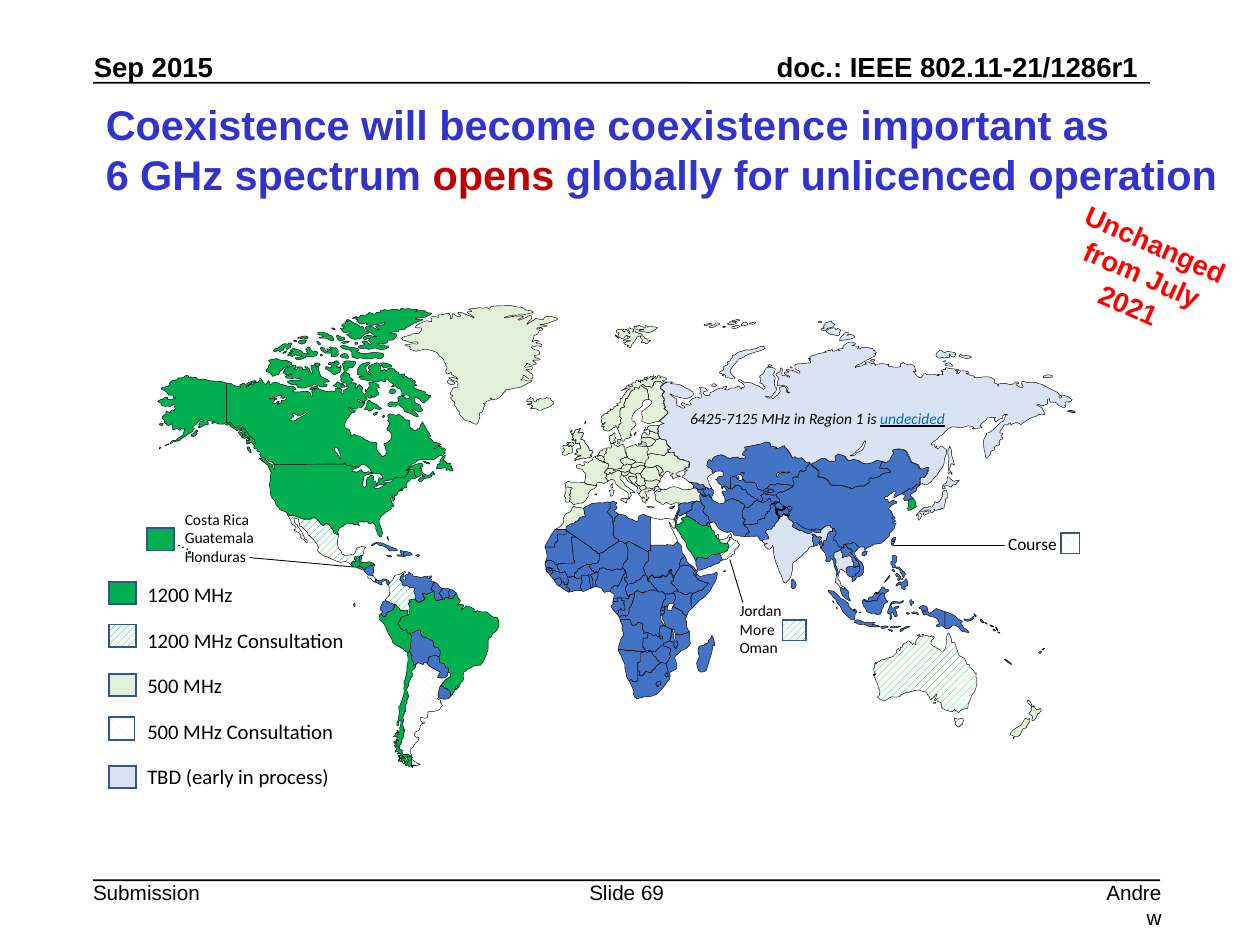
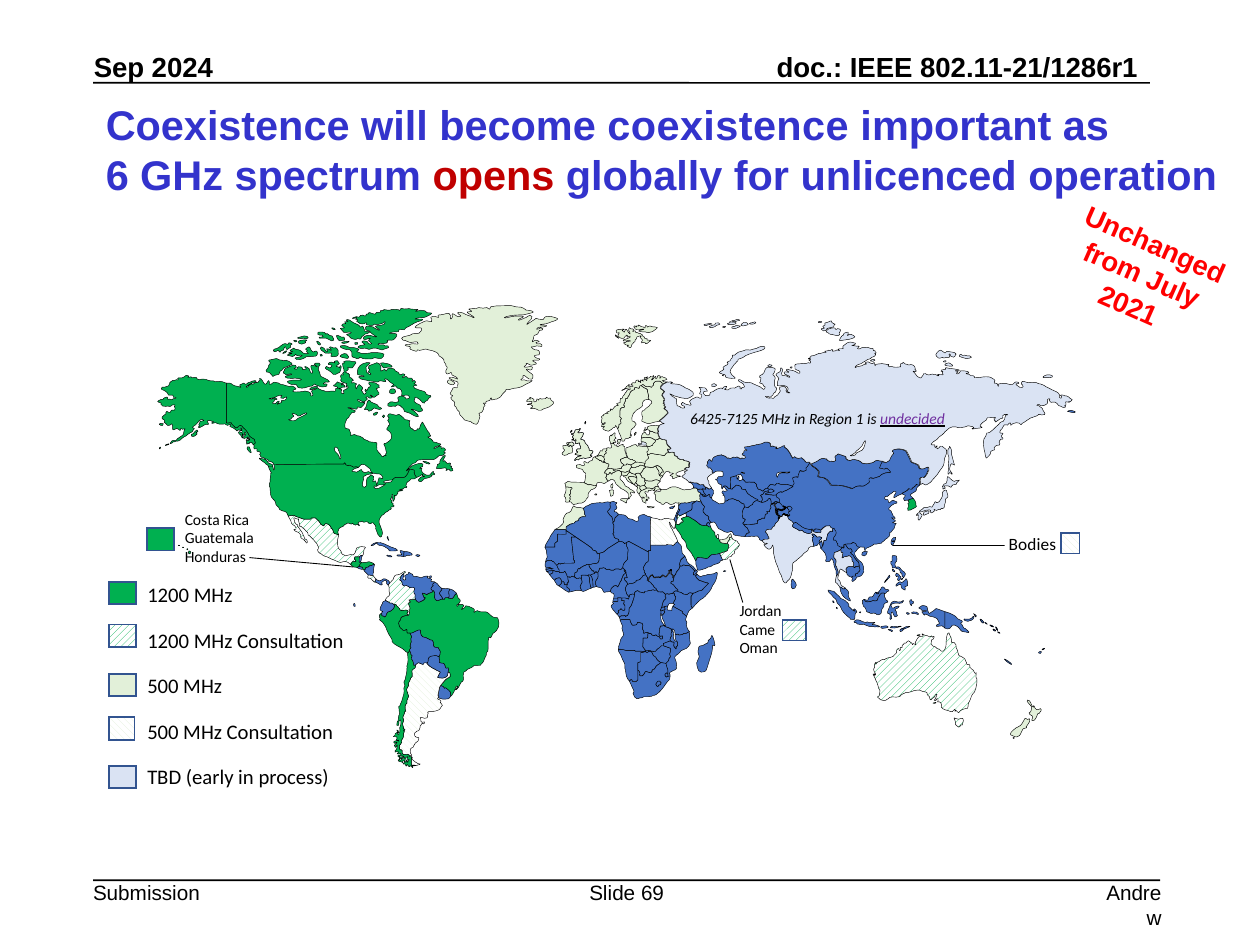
2015: 2015 -> 2024
undecided colour: blue -> purple
Course: Course -> Bodies
More: More -> Came
